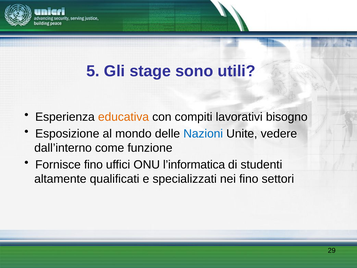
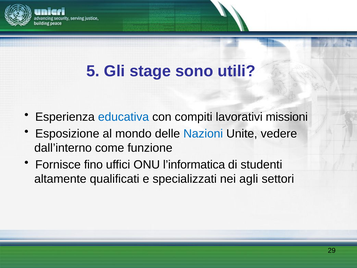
educativa colour: orange -> blue
bisogno: bisogno -> missioni
nei fino: fino -> agli
